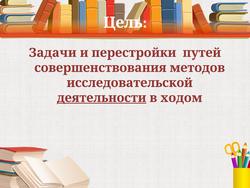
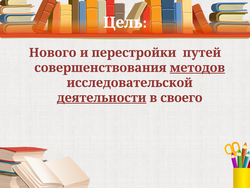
Задачи: Задачи -> Нового
методов underline: none -> present
ходом: ходом -> своего
